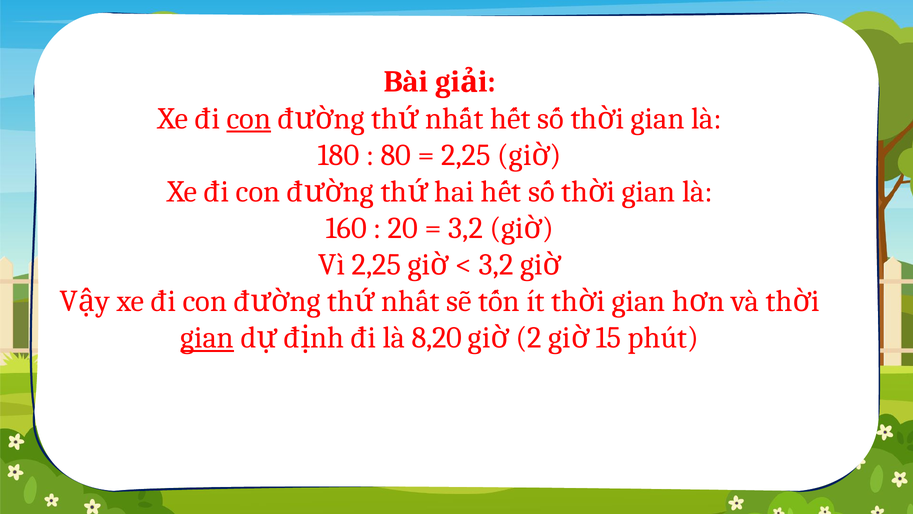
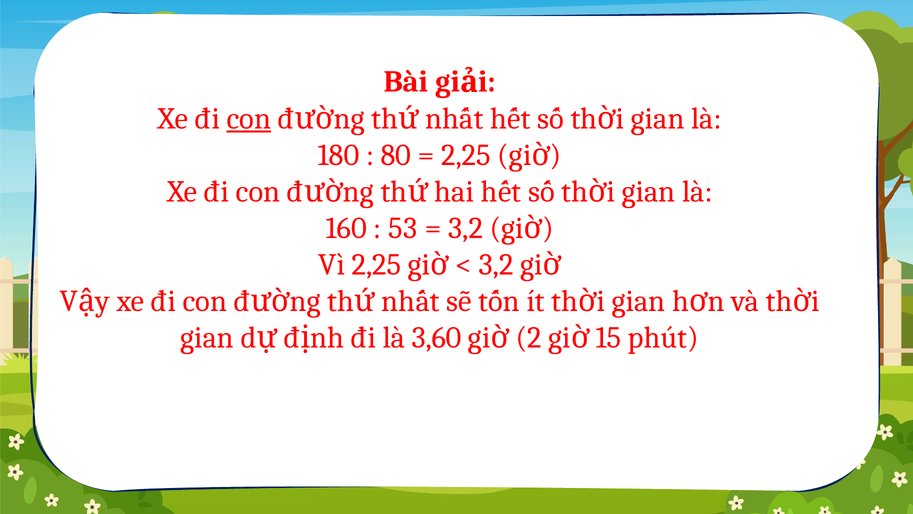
20: 20 -> 53
gian at (207, 338) underline: present -> none
8,20: 8,20 -> 3,60
